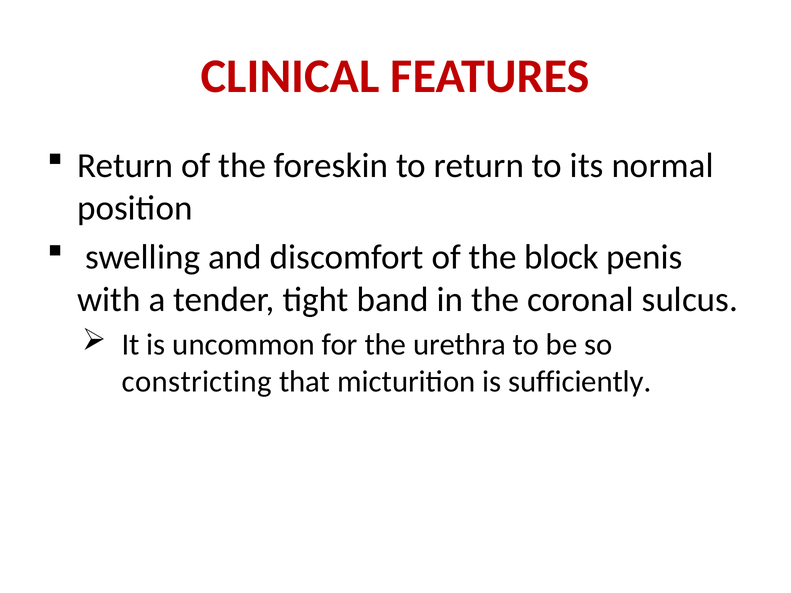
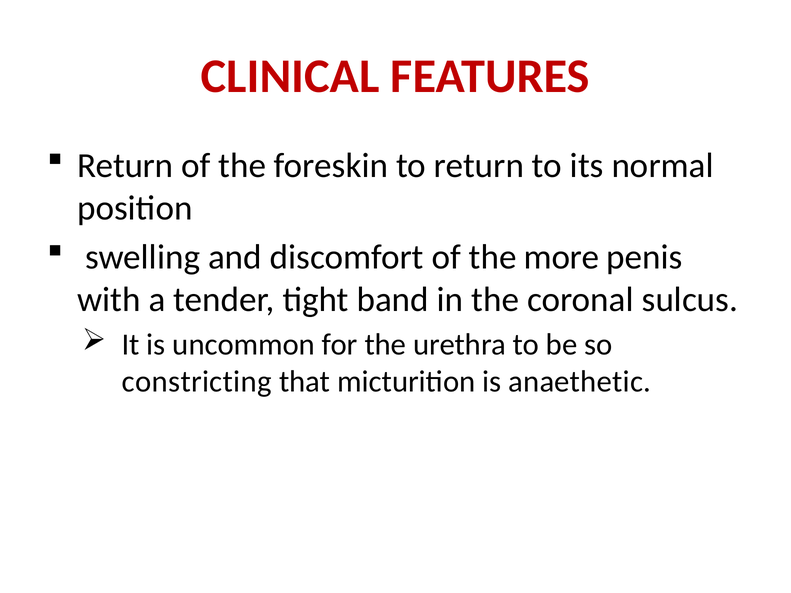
block: block -> more
sufficiently: sufficiently -> anaethetic
